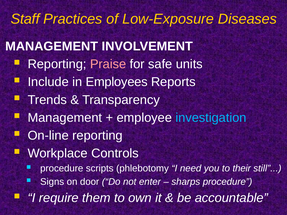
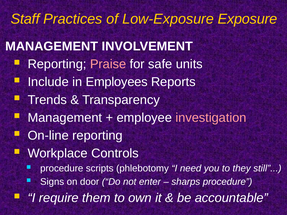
Diseases: Diseases -> Exposure
investigation colour: light blue -> pink
their: their -> they
